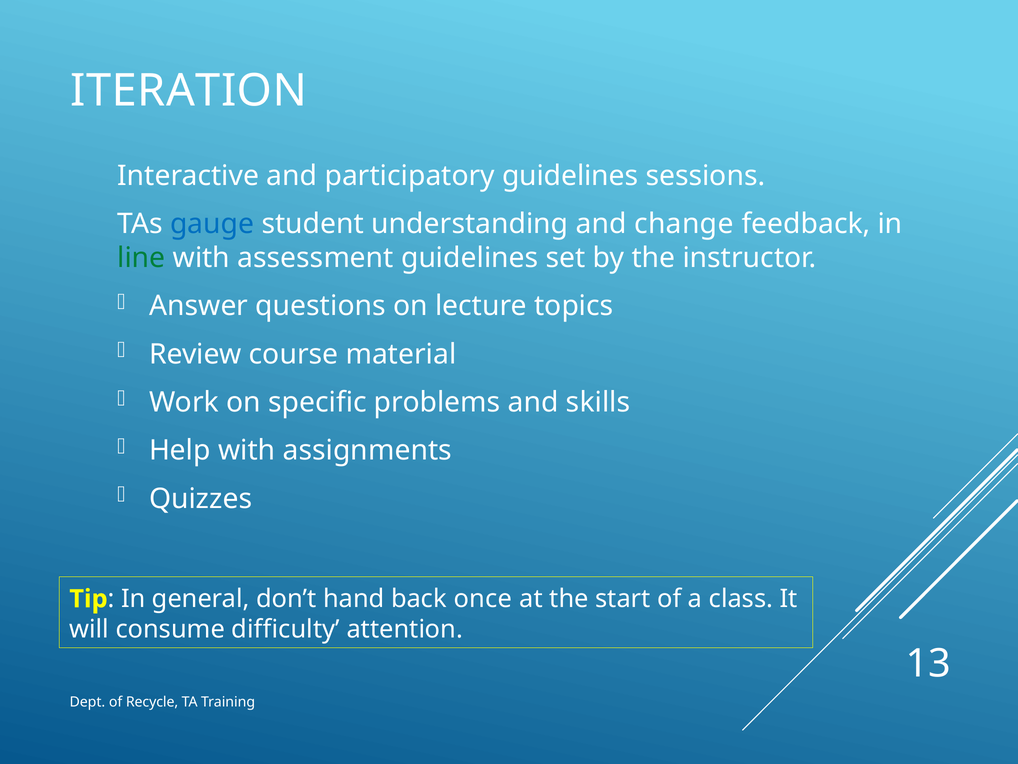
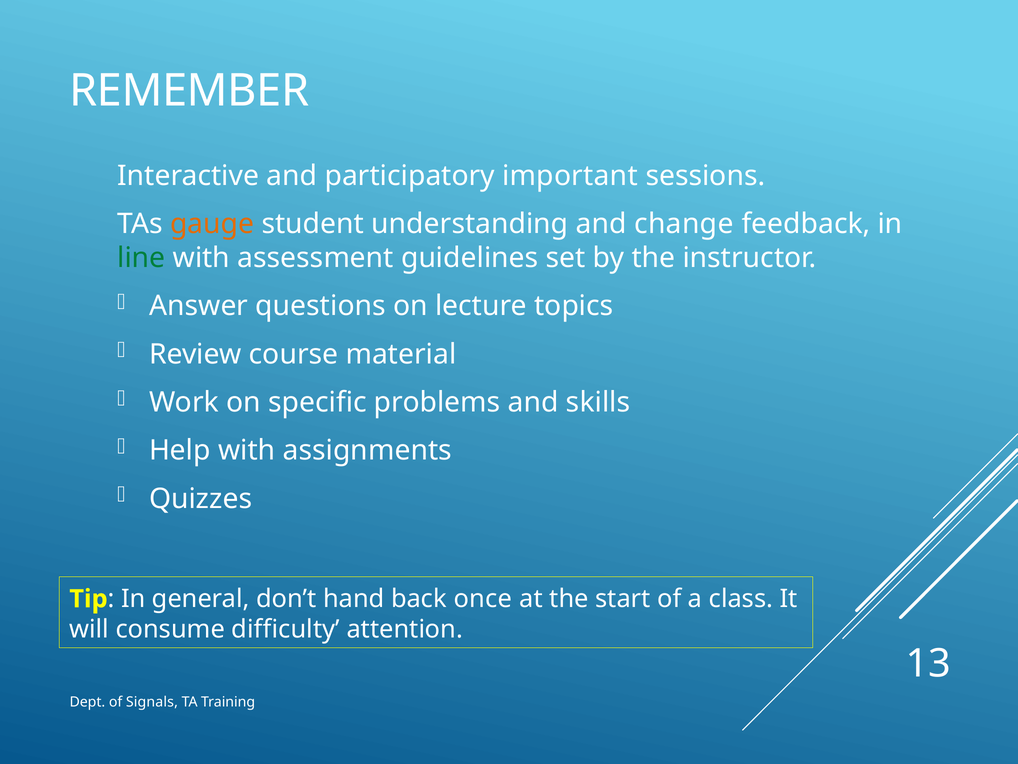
ITERATION: ITERATION -> REMEMBER
participatory guidelines: guidelines -> important
gauge colour: blue -> orange
Recycle: Recycle -> Signals
